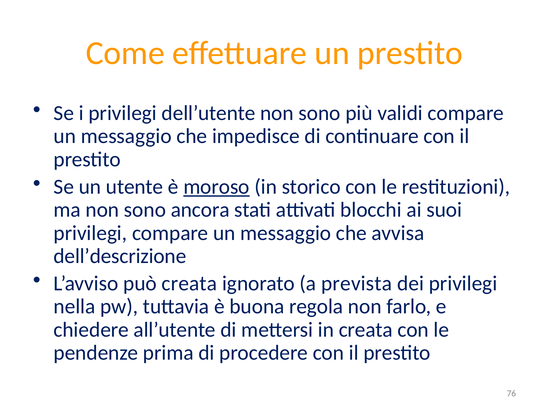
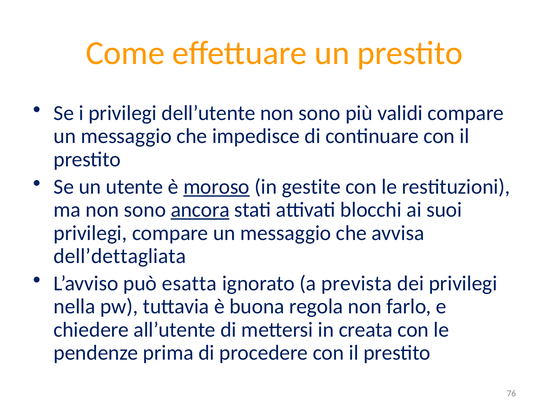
storico: storico -> gestite
ancora underline: none -> present
dell’descrizione: dell’descrizione -> dell’dettagliata
può creata: creata -> esatta
